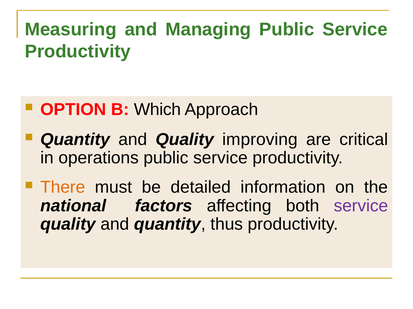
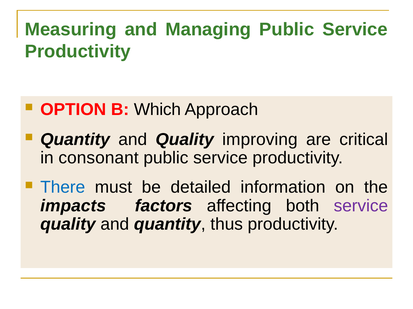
operations: operations -> consonant
There colour: orange -> blue
national: national -> impacts
